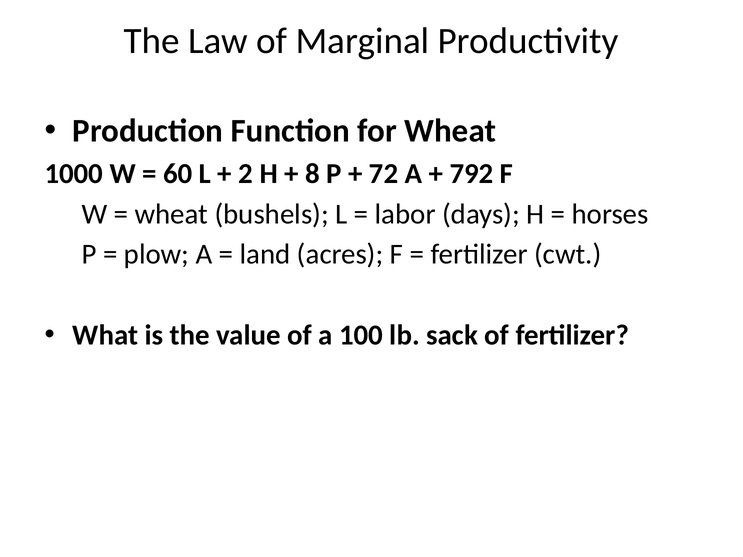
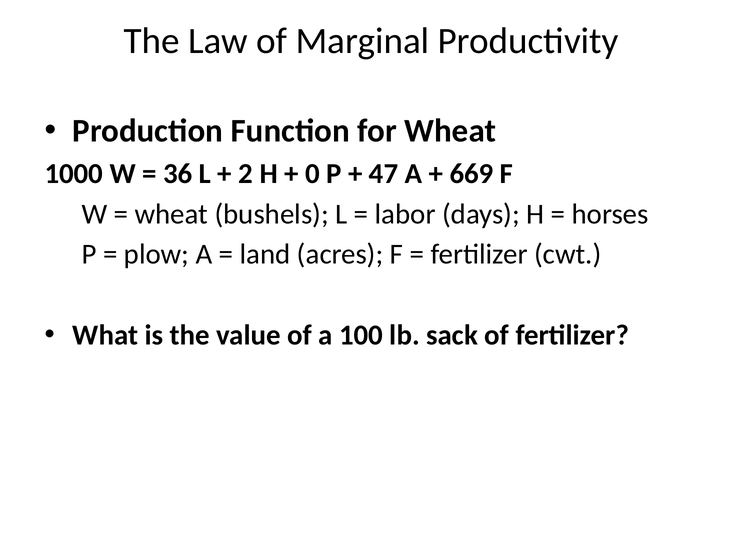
60: 60 -> 36
8: 8 -> 0
72: 72 -> 47
792: 792 -> 669
